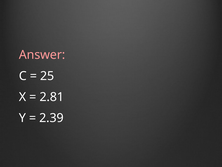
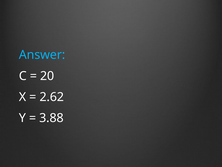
Answer colour: pink -> light blue
25: 25 -> 20
2.81: 2.81 -> 2.62
2.39: 2.39 -> 3.88
